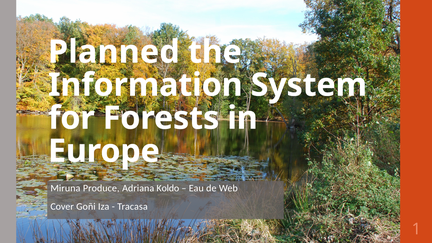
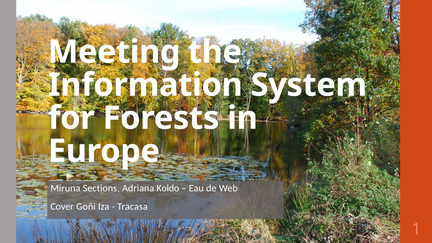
Planned: Planned -> Meeting
Produce: Produce -> Sections
